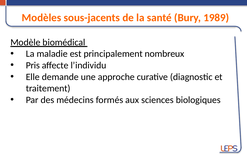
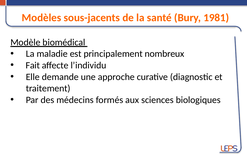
1989: 1989 -> 1981
Pris: Pris -> Fait
